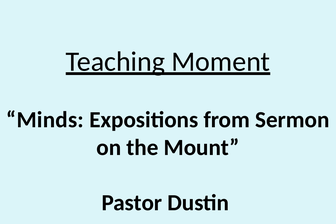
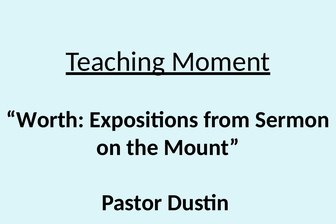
Minds: Minds -> Worth
